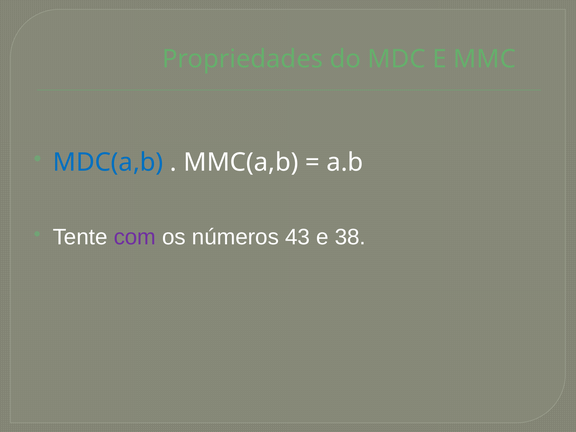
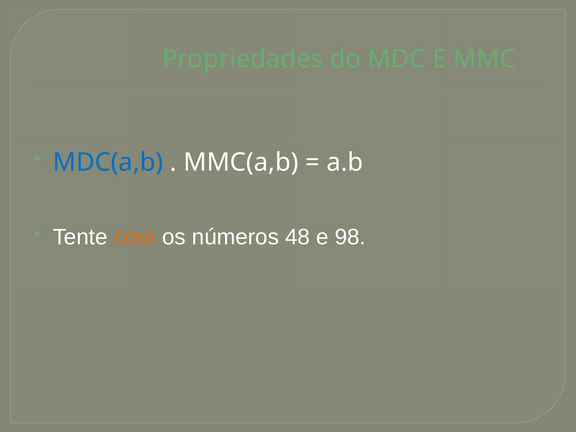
com colour: purple -> orange
43: 43 -> 48
38: 38 -> 98
